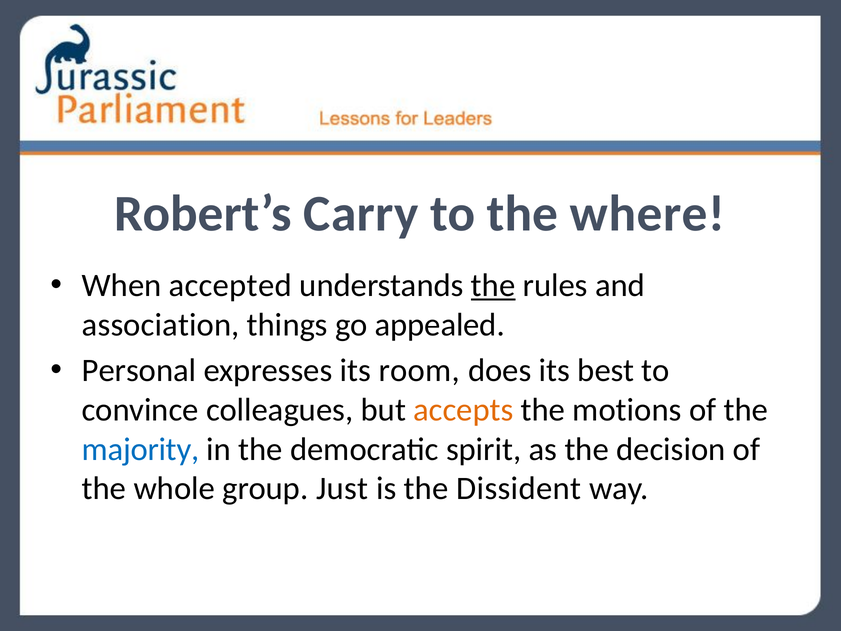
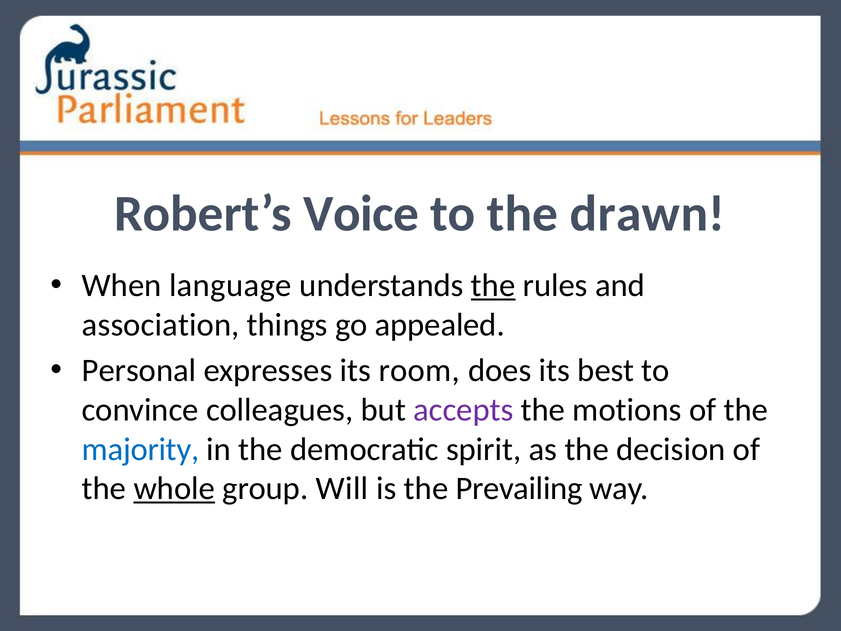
Carry: Carry -> Voice
where: where -> drawn
accepted: accepted -> language
accepts colour: orange -> purple
whole underline: none -> present
Just: Just -> Will
Dissident: Dissident -> Prevailing
